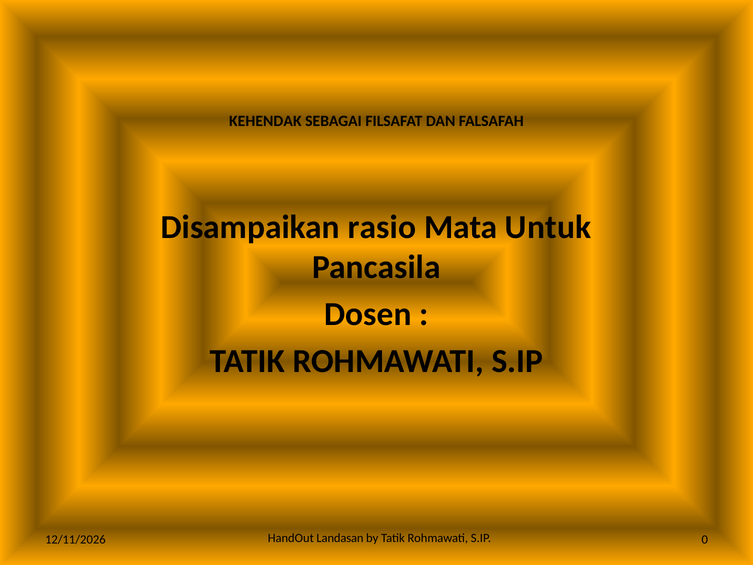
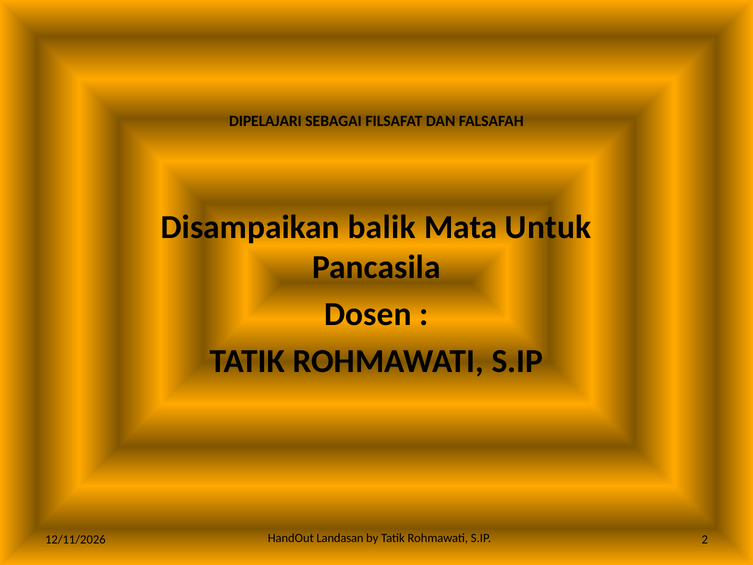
KEHENDAK: KEHENDAK -> DIPELAJARI
rasio: rasio -> balik
0: 0 -> 2
